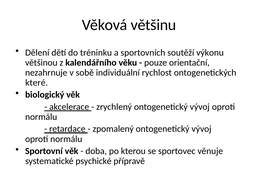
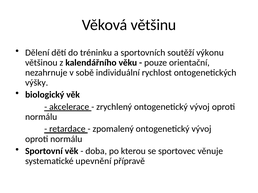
které: které -> výšky
psychické: psychické -> upevnění
